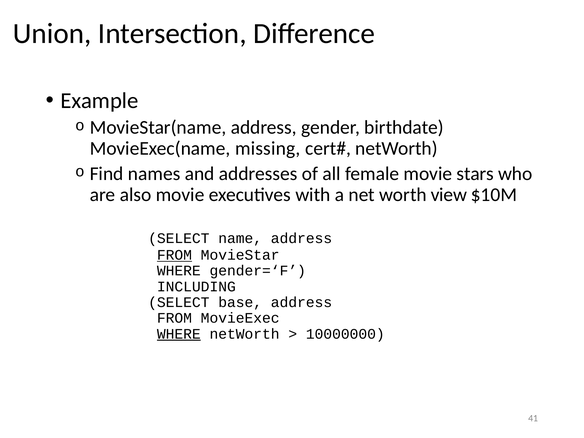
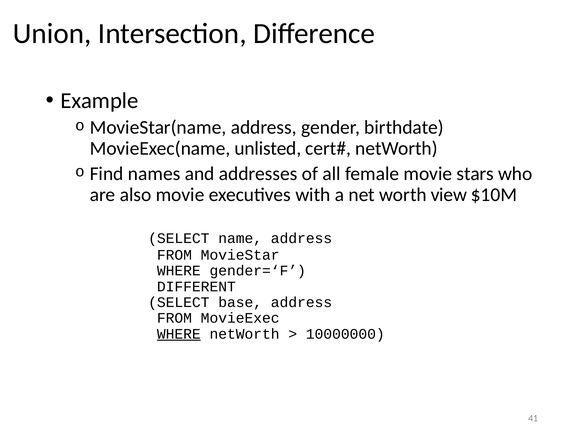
missing: missing -> unlisted
FROM at (174, 255) underline: present -> none
INCLUDING: INCLUDING -> DIFFERENT
